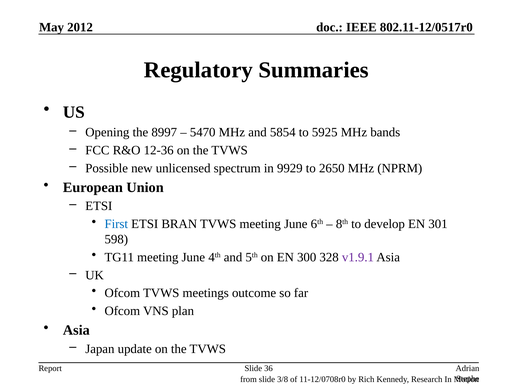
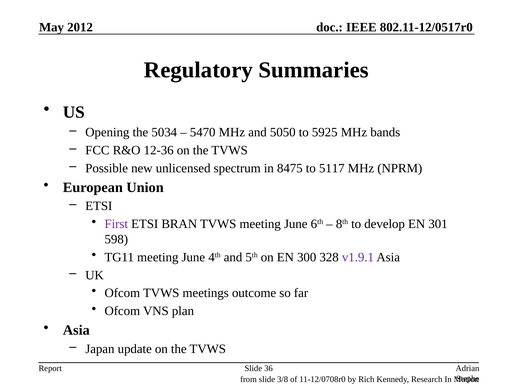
8997: 8997 -> 5034
5854: 5854 -> 5050
9929: 9929 -> 8475
2650: 2650 -> 5117
First colour: blue -> purple
